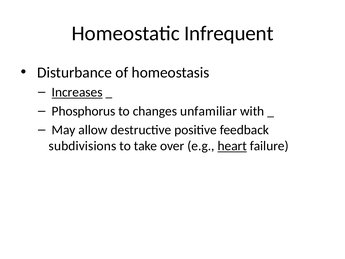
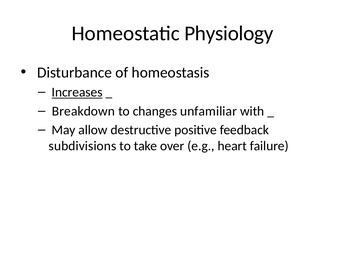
Infrequent: Infrequent -> Physiology
Phosphorus: Phosphorus -> Breakdown
heart underline: present -> none
